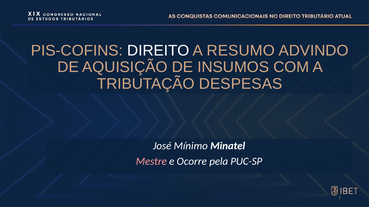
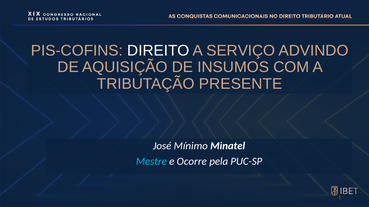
RESUMO: RESUMO -> SERVIÇO
DESPESAS: DESPESAS -> PRESENTE
Mestre colour: pink -> light blue
